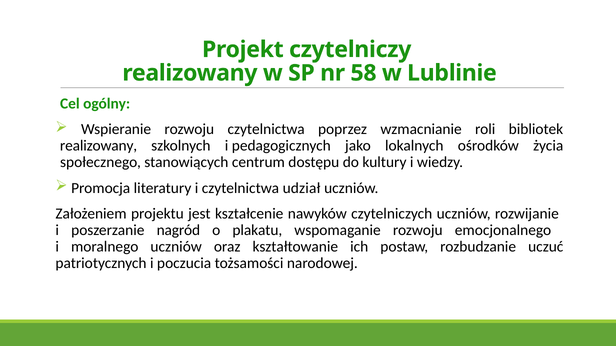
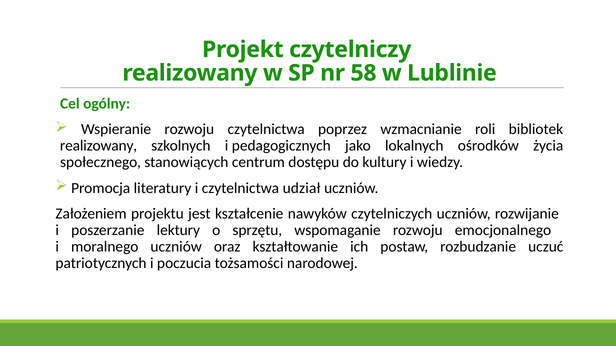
nagród: nagród -> lektury
plakatu: plakatu -> sprzętu
